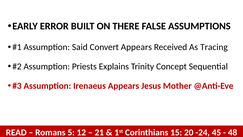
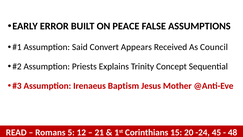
THERE: THERE -> PEACE
Tracing: Tracing -> Council
Irenaeus Appears: Appears -> Baptism
